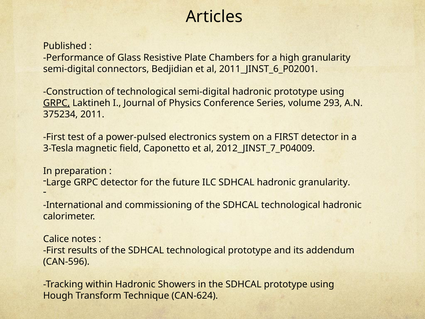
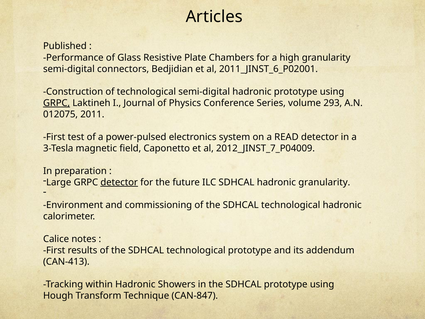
375234: 375234 -> 012075
a FIRST: FIRST -> READ
detector at (119, 182) underline: none -> present
International: International -> Environment
CAN-596: CAN-596 -> CAN-413
CAN-624: CAN-624 -> CAN-847
